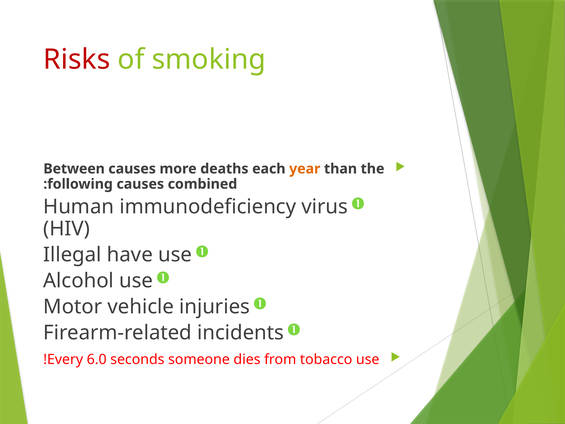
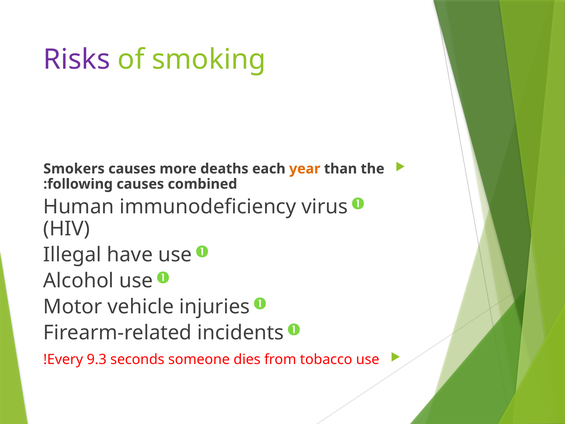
Risks colour: red -> purple
Between: Between -> Smokers
6.0: 6.0 -> 9.3
